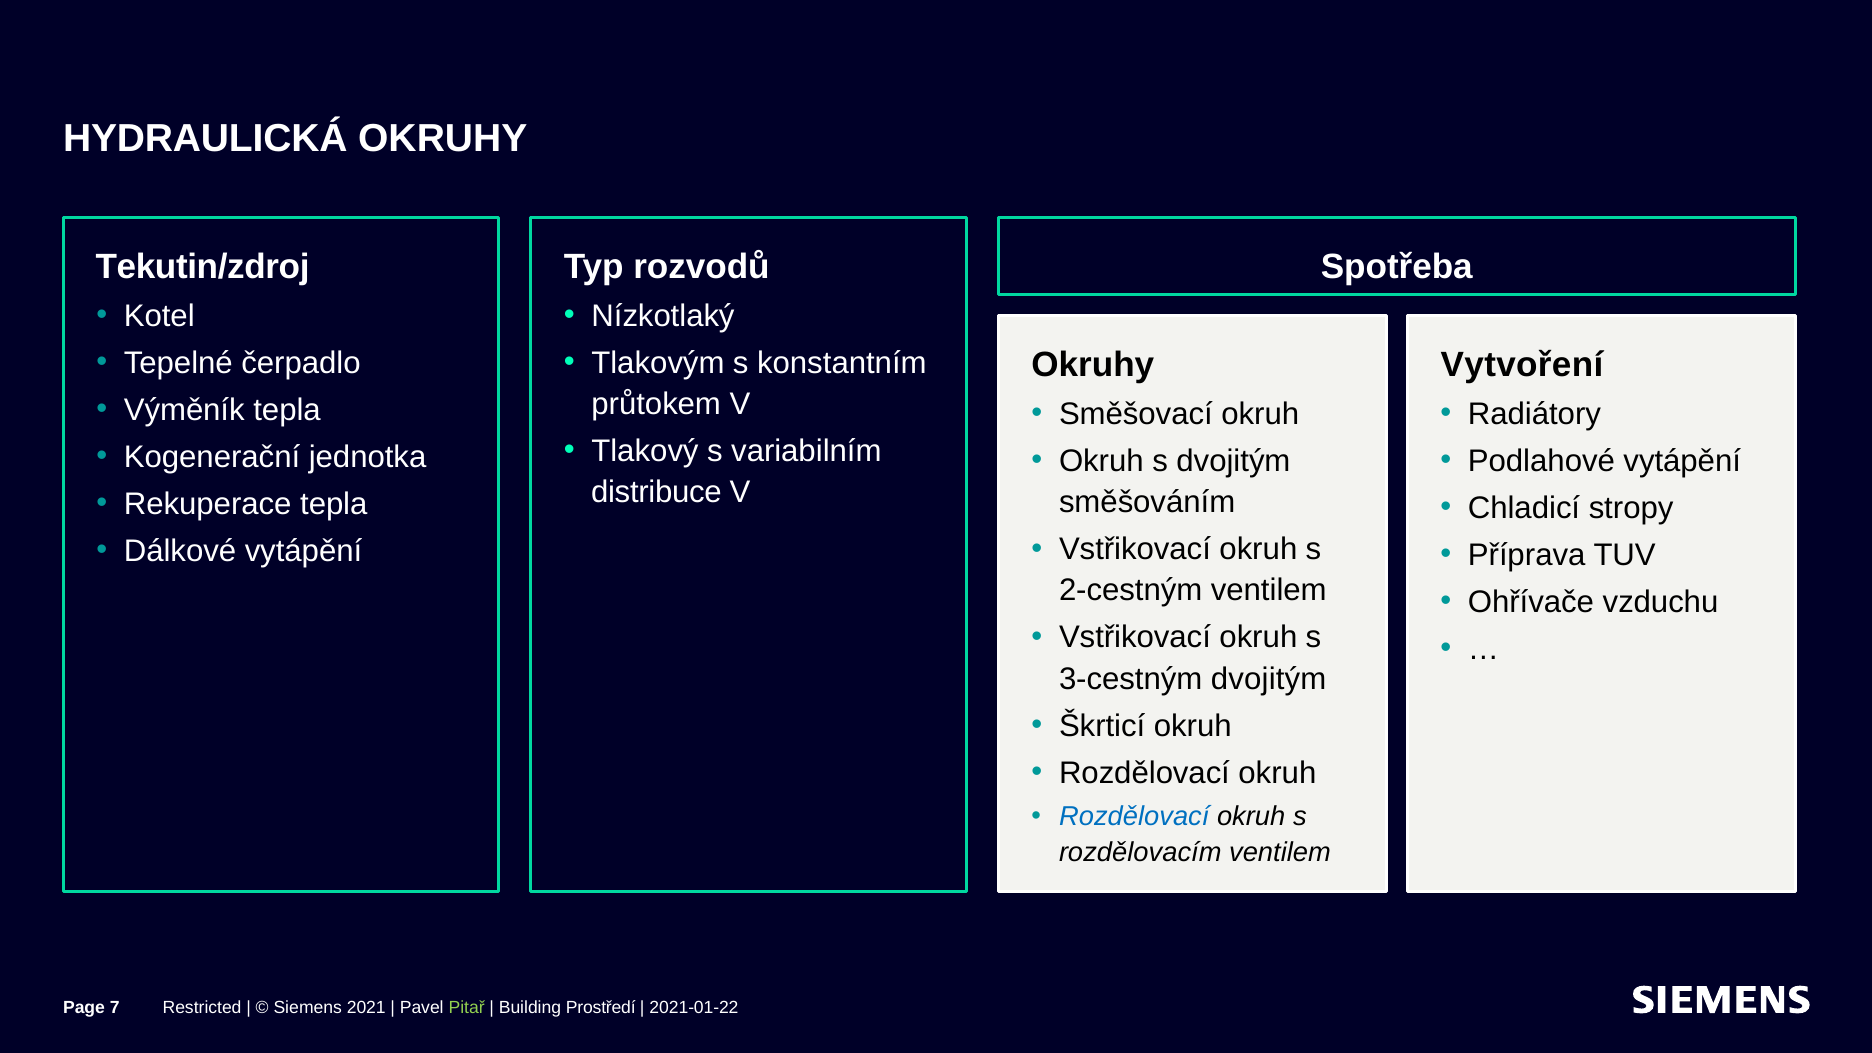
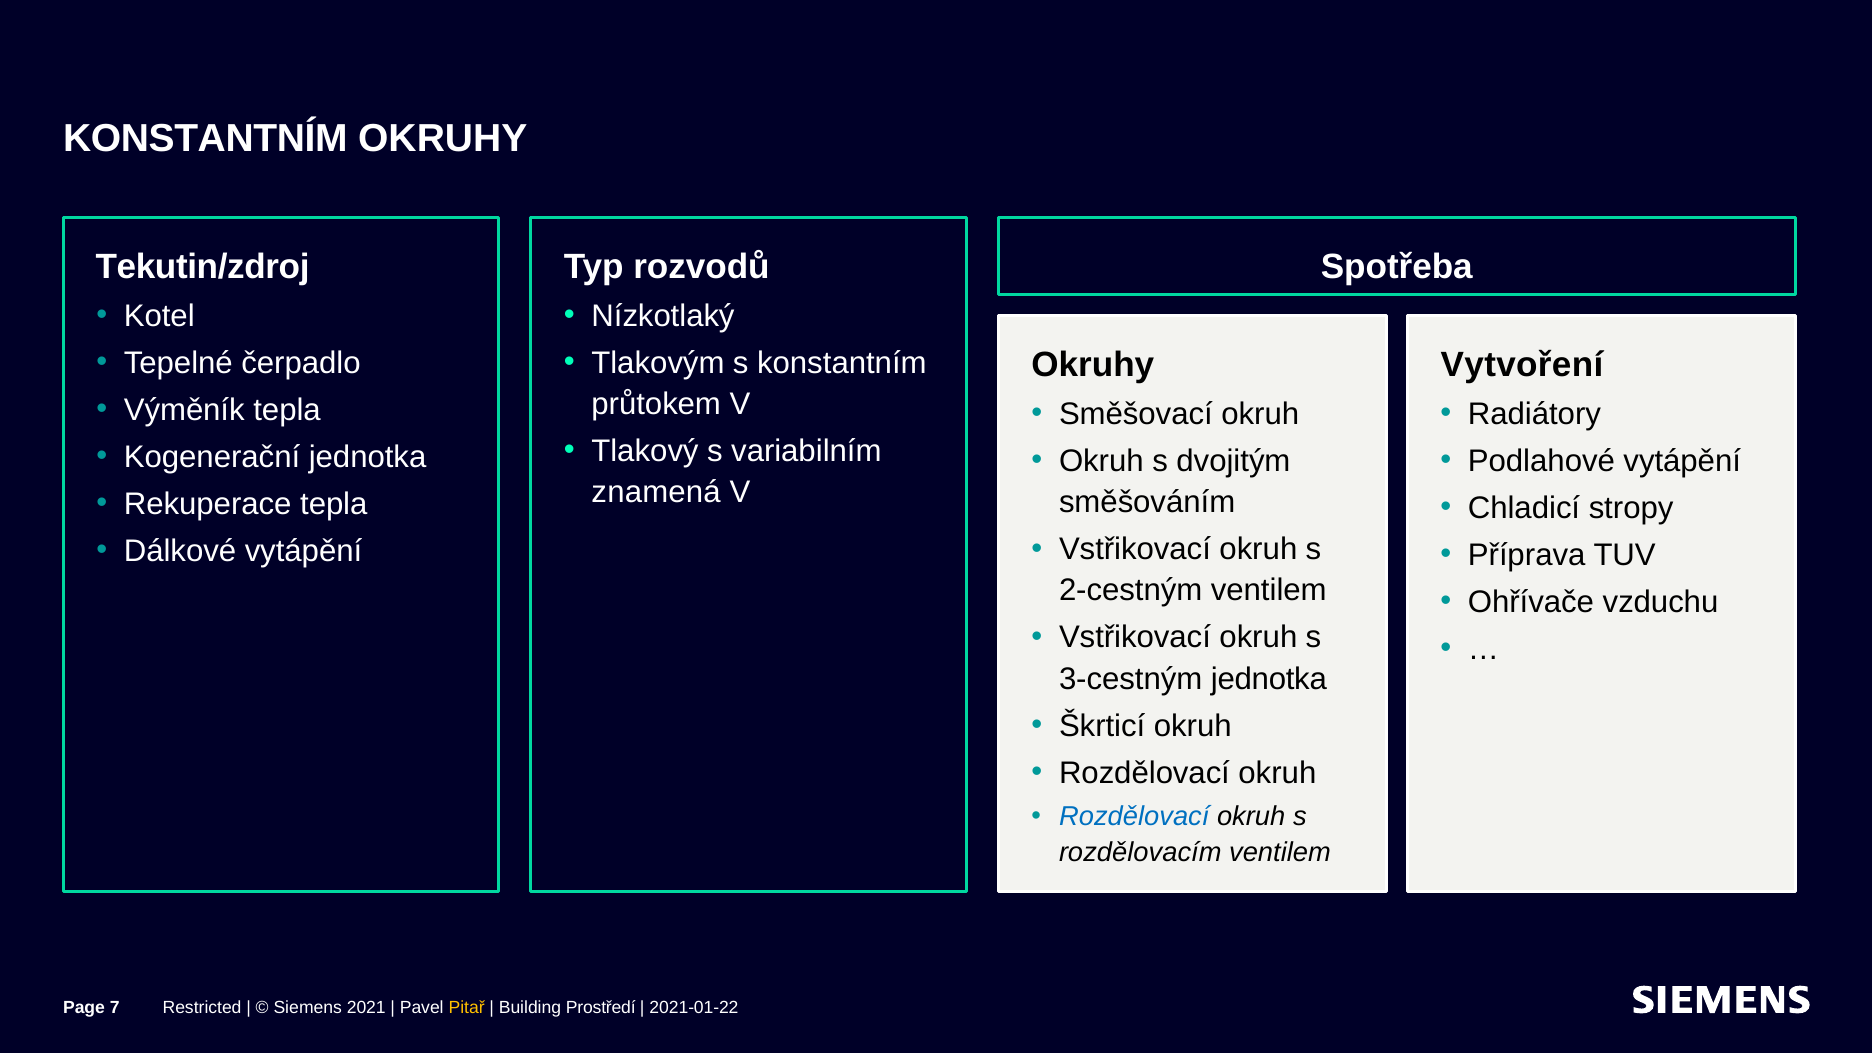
HYDRAULICKÁ at (205, 138): HYDRAULICKÁ -> KONSTANTNÍM
distribuce: distribuce -> znamená
3-cestným dvojitým: dvojitým -> jednotka
Pitař colour: light green -> yellow
